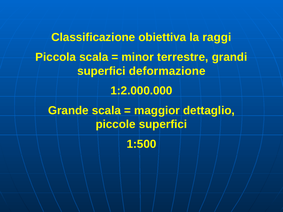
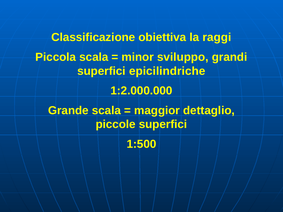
terrestre: terrestre -> sviluppo
deformazione: deformazione -> epicilindriche
